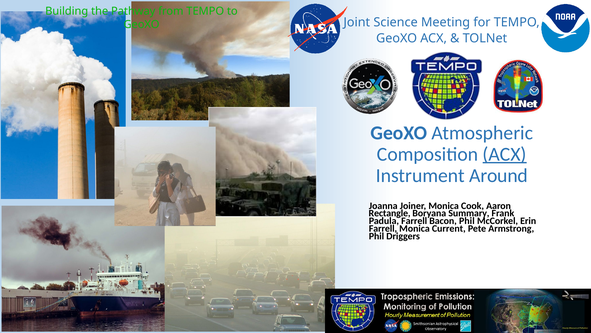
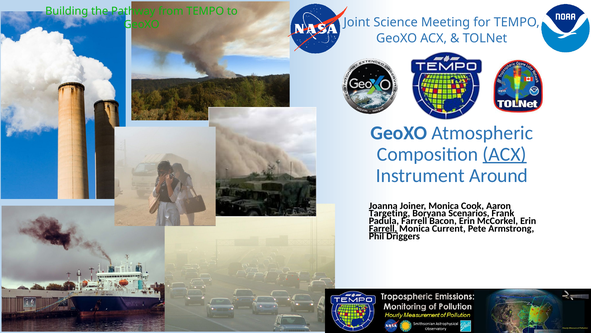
Rectangle: Rectangle -> Targeting
Summary: Summary -> Scenarios
Bacon Phil: Phil -> Erin
Farrell at (383, 228) underline: none -> present
